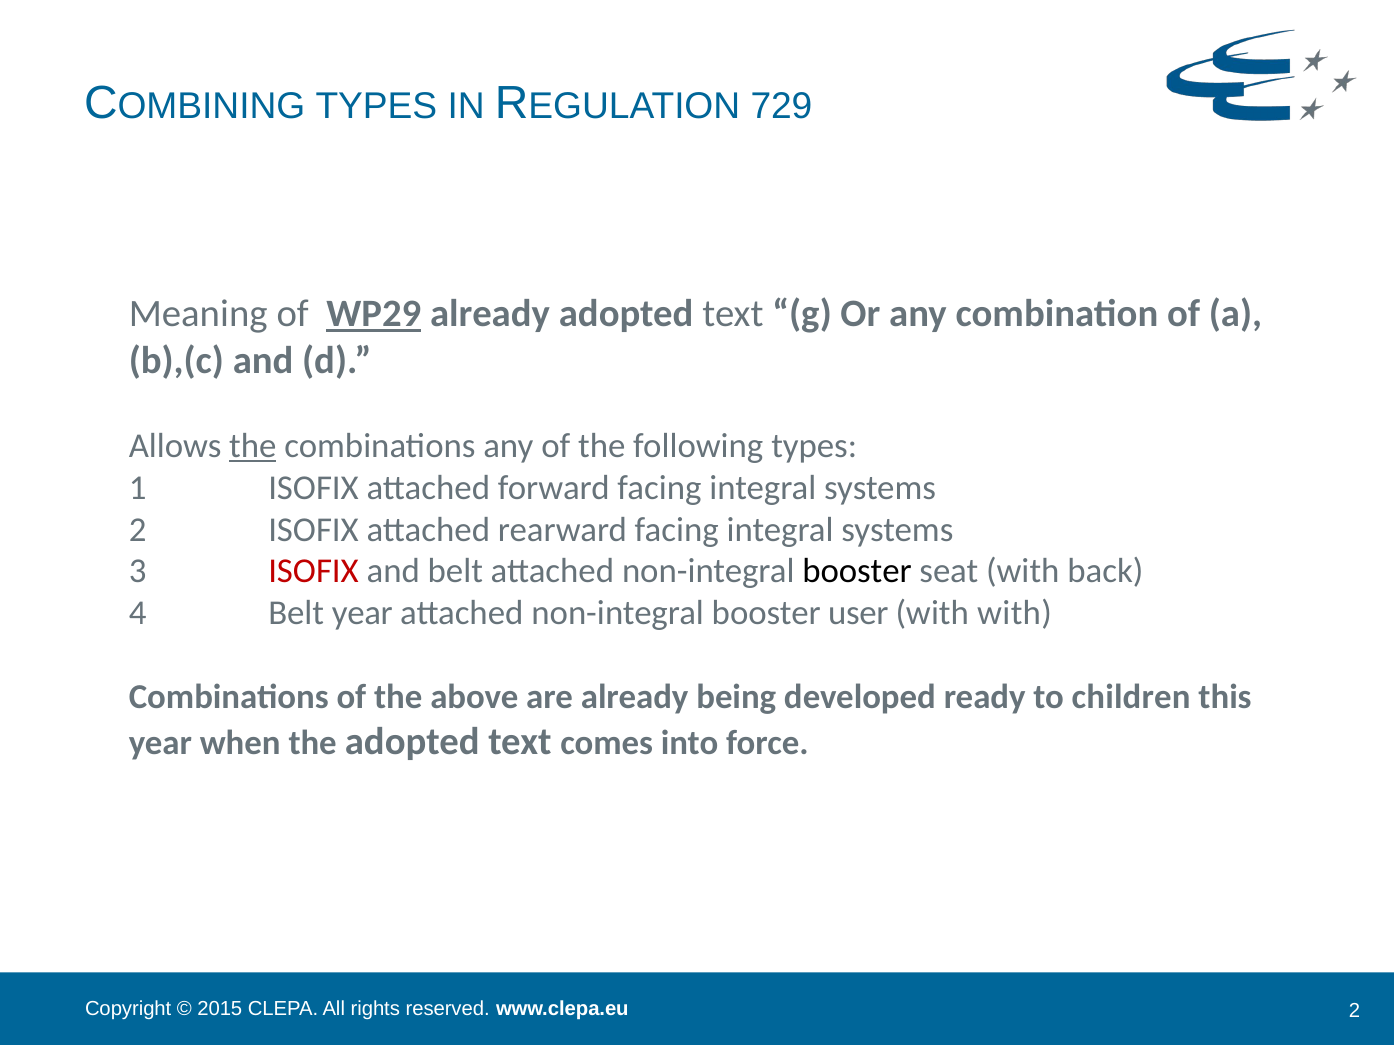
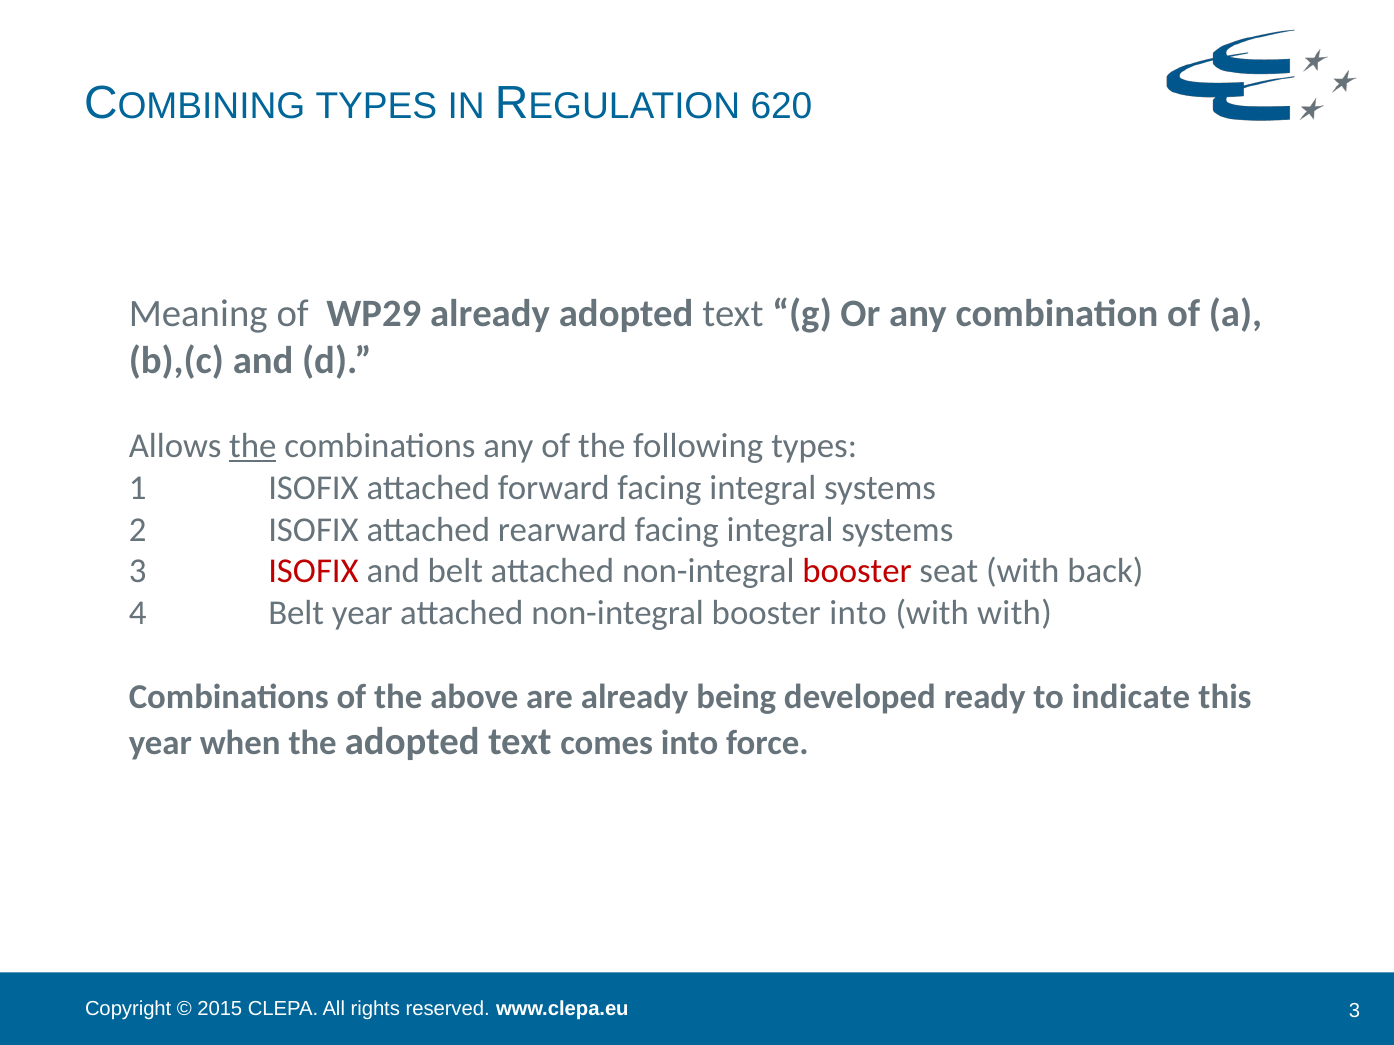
729: 729 -> 620
WP29 underline: present -> none
booster at (857, 572) colour: black -> red
booster user: user -> into
children: children -> indicate
2 at (1355, 1011): 2 -> 3
